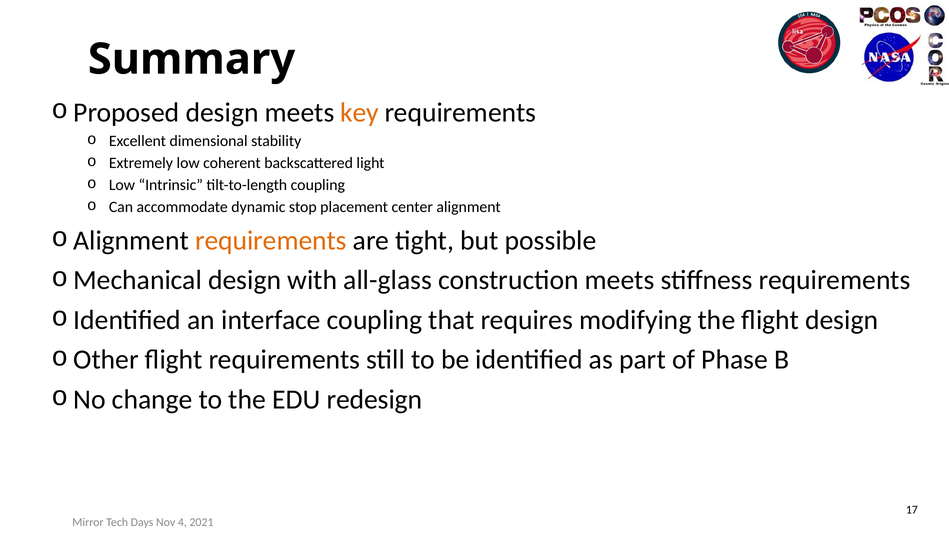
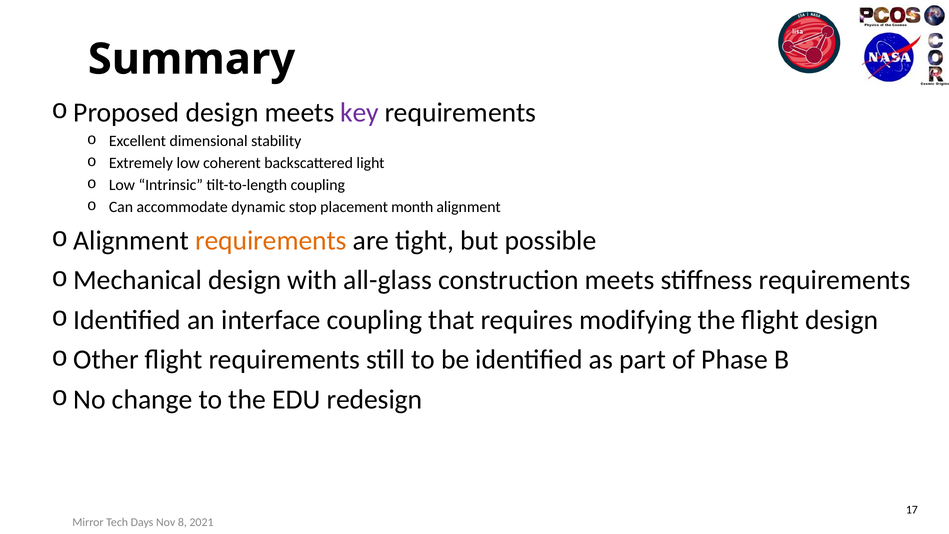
key colour: orange -> purple
center: center -> month
4: 4 -> 8
